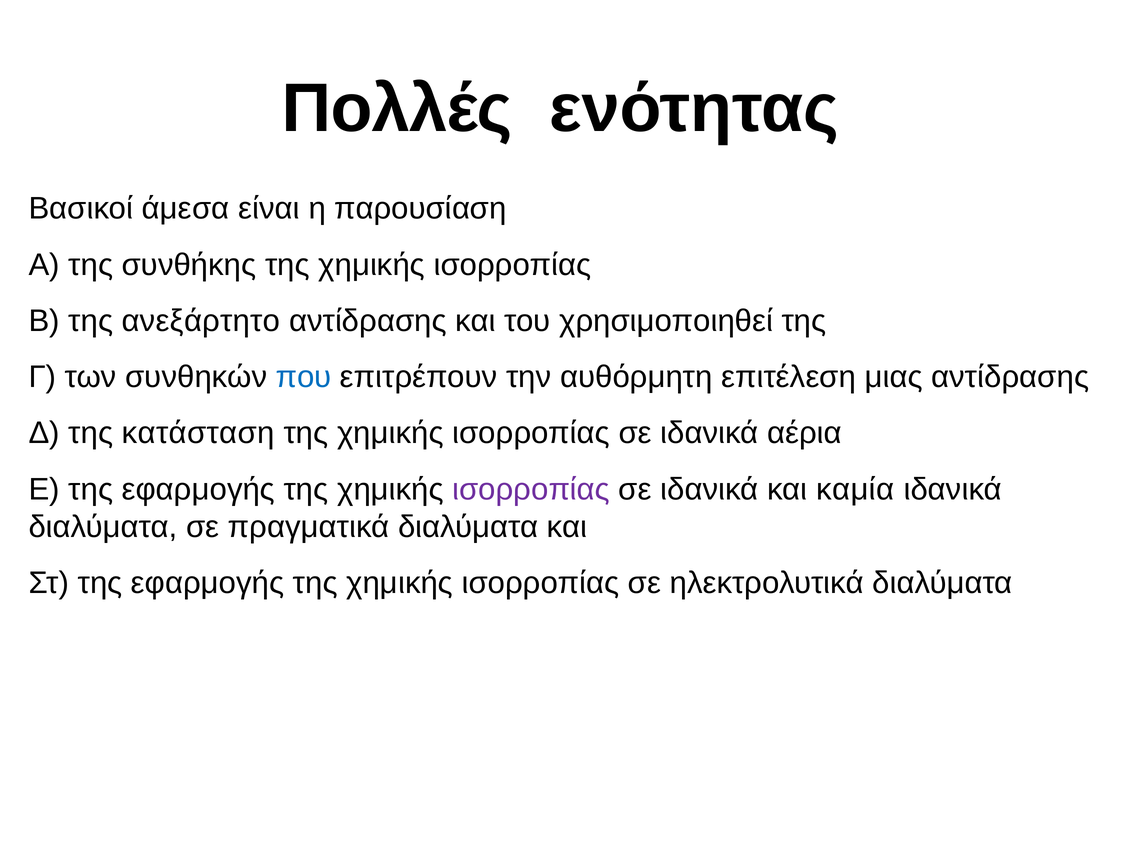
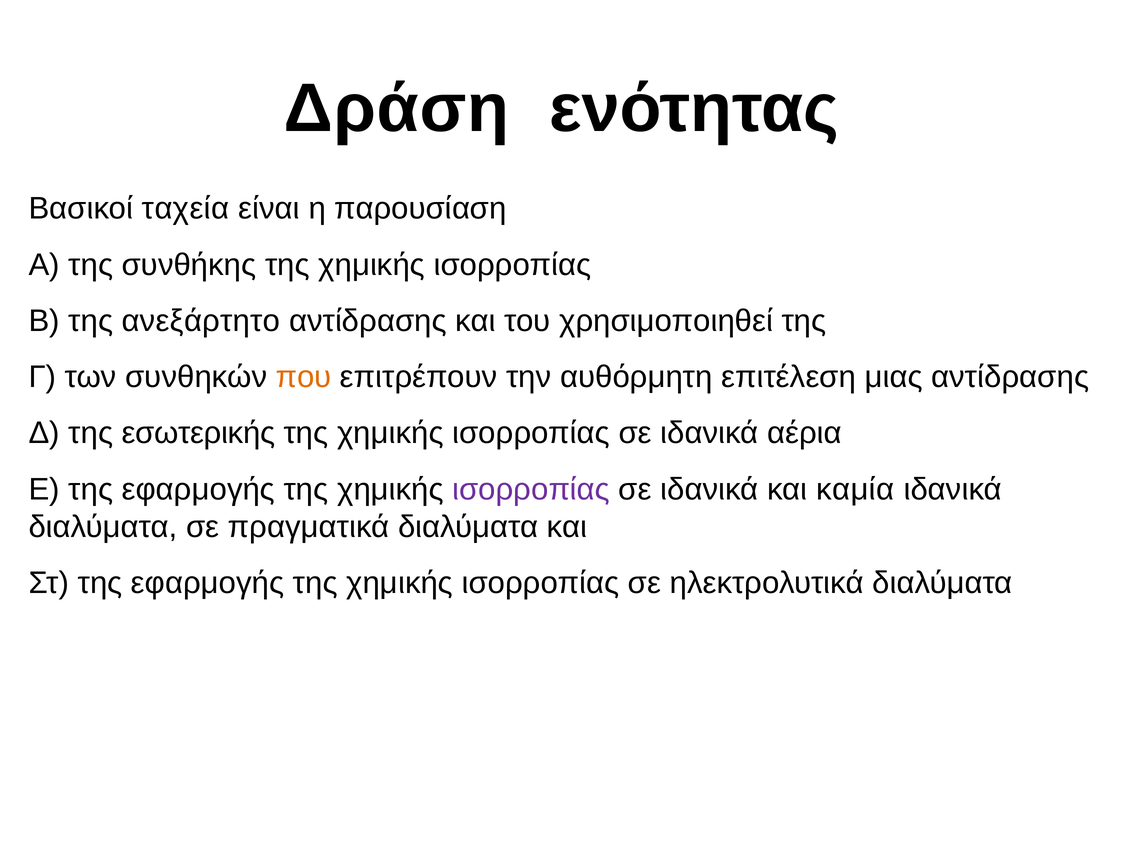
Πολλές: Πολλές -> Δράση
άμεσα: άμεσα -> ταχεία
που colour: blue -> orange
κατάσταση: κατάσταση -> εσωτερικής
